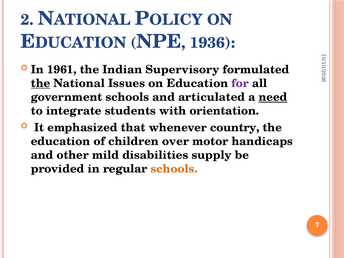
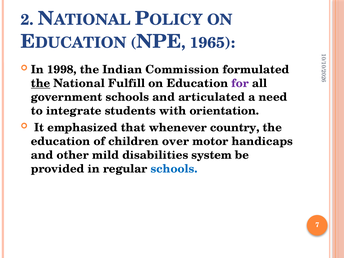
1936: 1936 -> 1965
1961: 1961 -> 1998
Supervisory: Supervisory -> Commission
Issues: Issues -> Fulfill
need underline: present -> none
supply: supply -> system
schools at (174, 169) colour: orange -> blue
